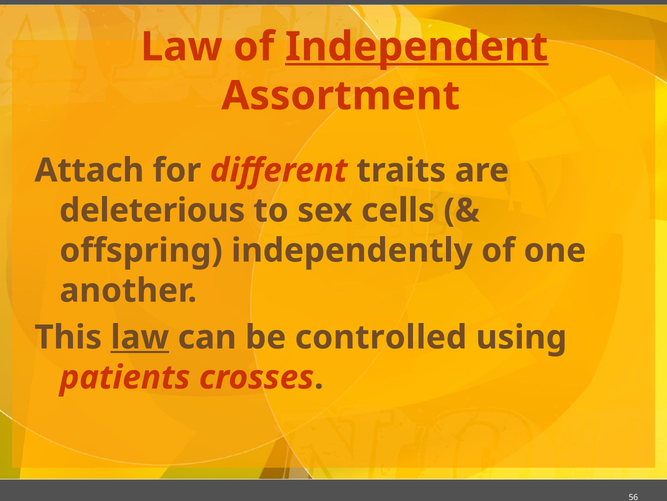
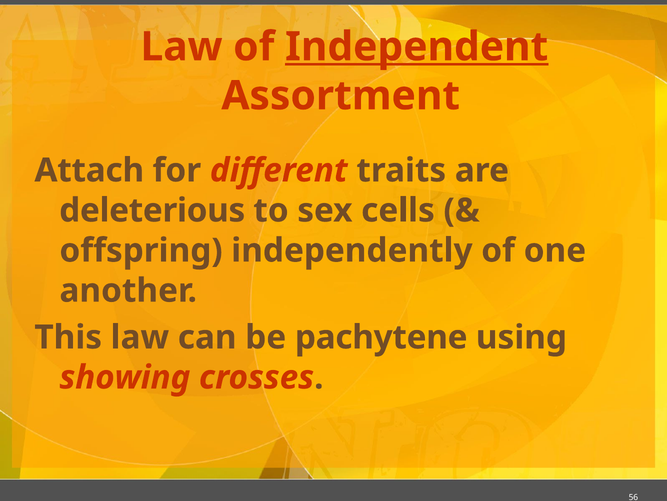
law at (140, 337) underline: present -> none
controlled: controlled -> pachytene
patients: patients -> showing
